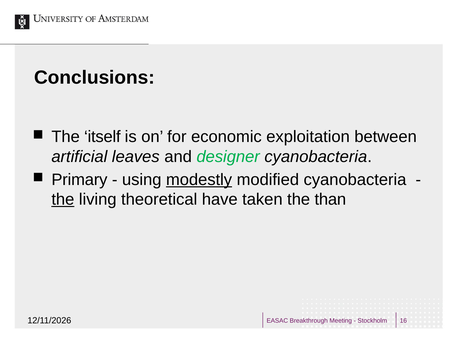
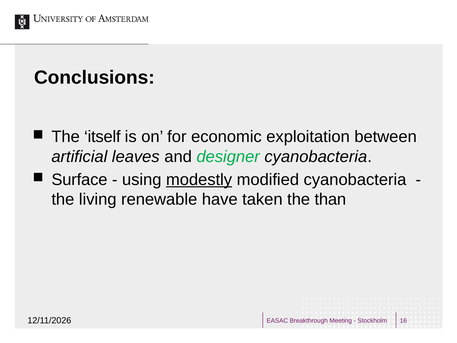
Primary: Primary -> Surface
the at (63, 199) underline: present -> none
theoretical: theoretical -> renewable
